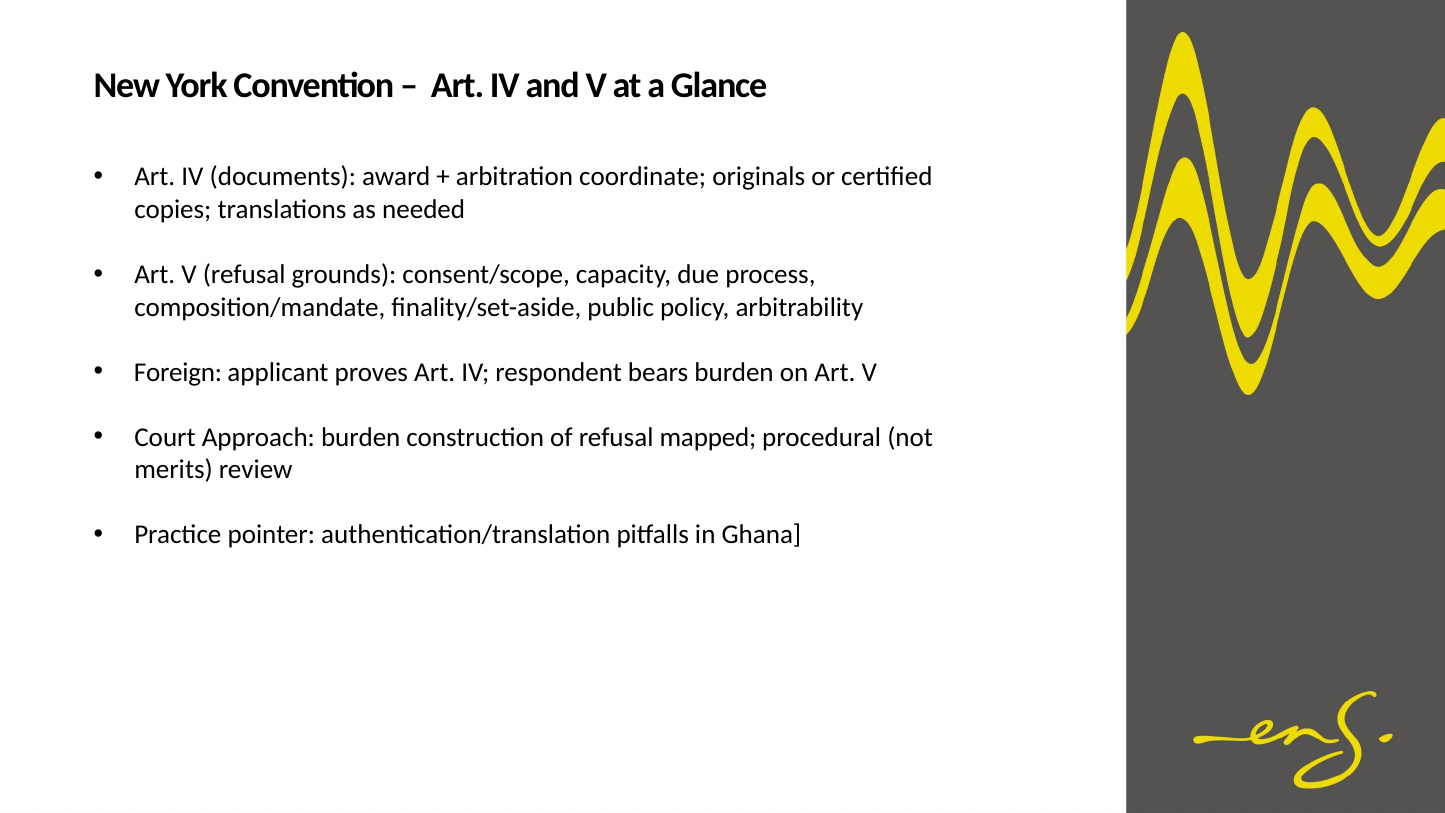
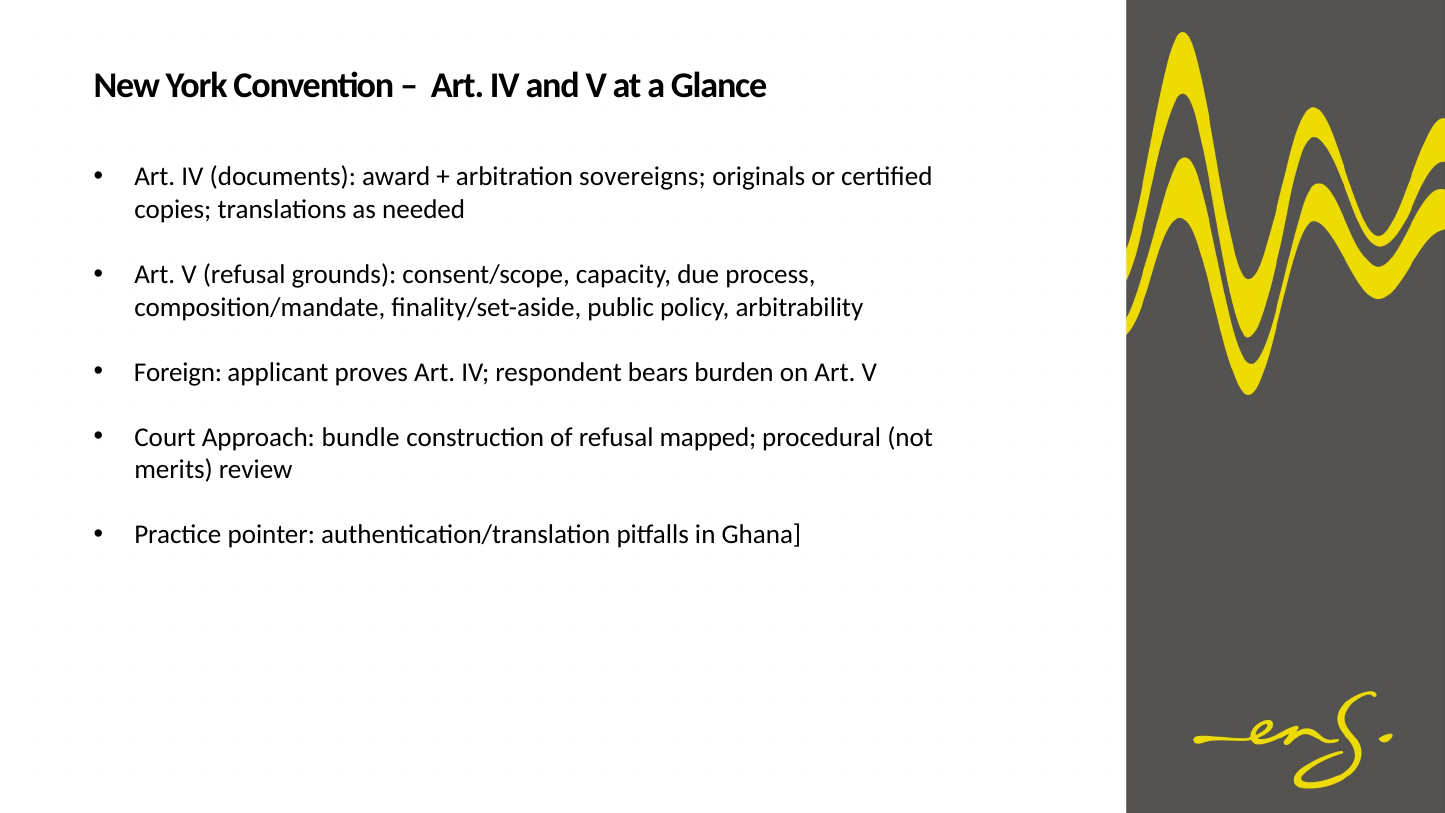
coordinate: coordinate -> sovereigns
Approach burden: burden -> bundle
